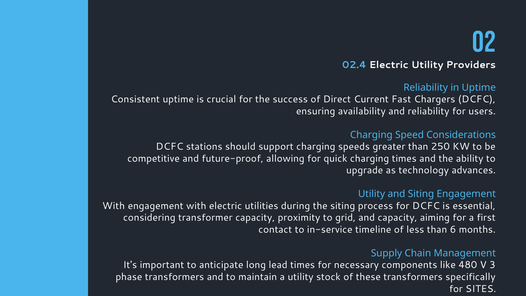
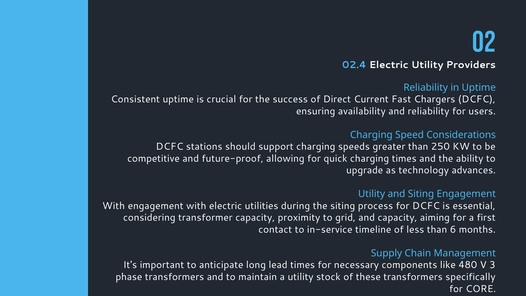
SITES: SITES -> CORE
